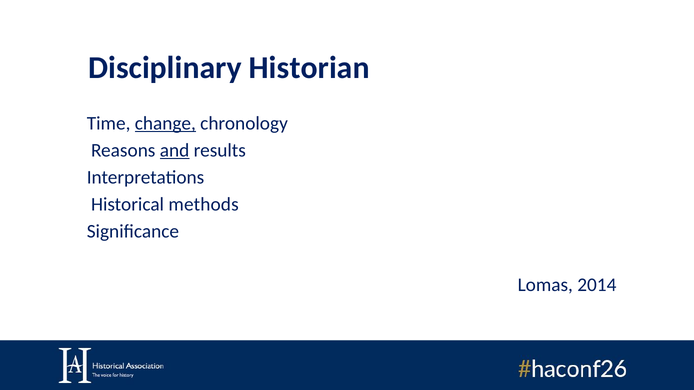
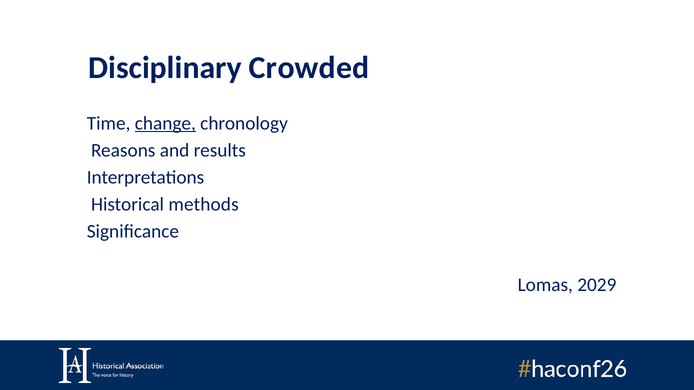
Historian: Historian -> Crowded
and underline: present -> none
2014: 2014 -> 2029
